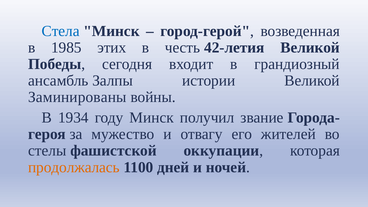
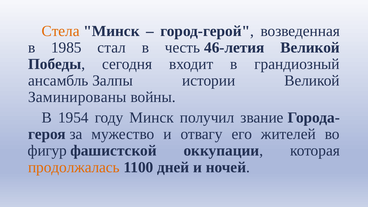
Стела colour: blue -> orange
этих: этих -> стал
42-летия: 42-летия -> 46-летия
1934: 1934 -> 1954
стелы: стелы -> фигур
